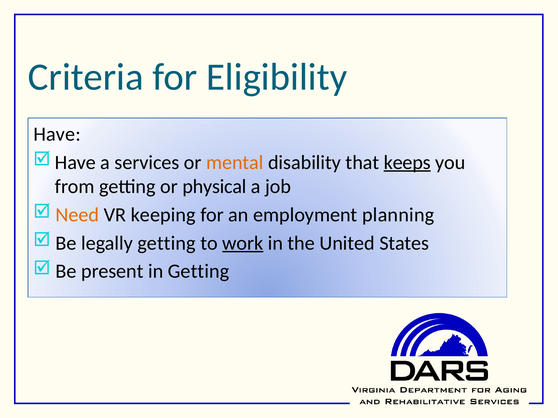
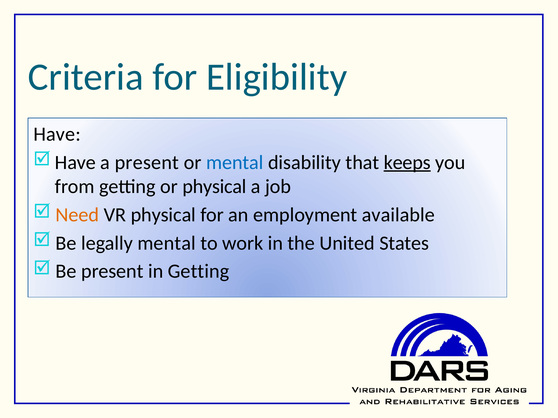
a services: services -> present
mental at (235, 163) colour: orange -> blue
VR keeping: keeping -> physical
planning: planning -> available
legally getting: getting -> mental
work underline: present -> none
